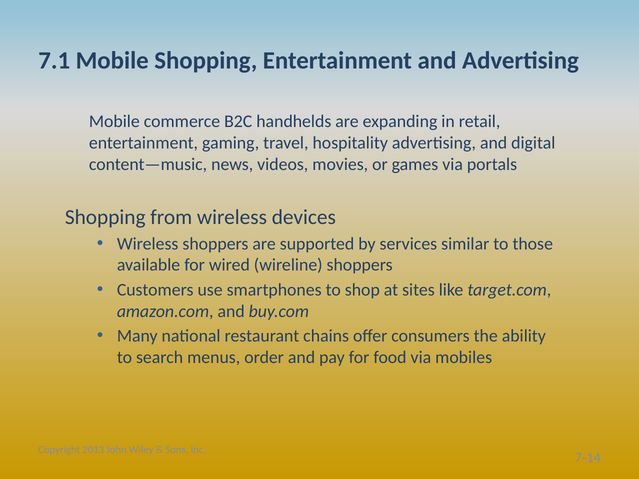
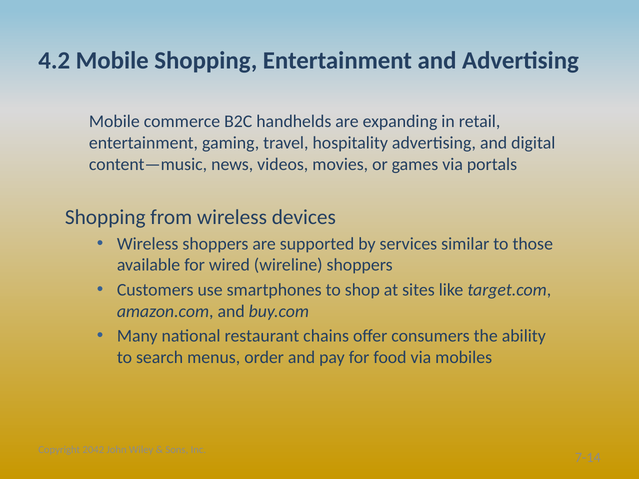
7.1: 7.1 -> 4.2
2013: 2013 -> 2042
